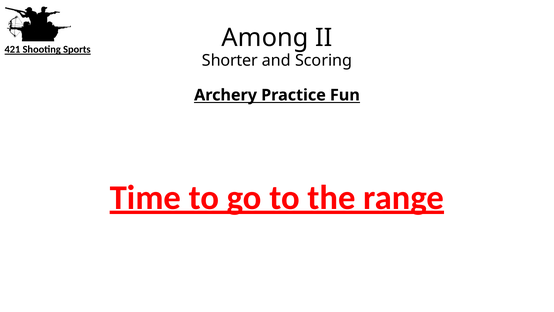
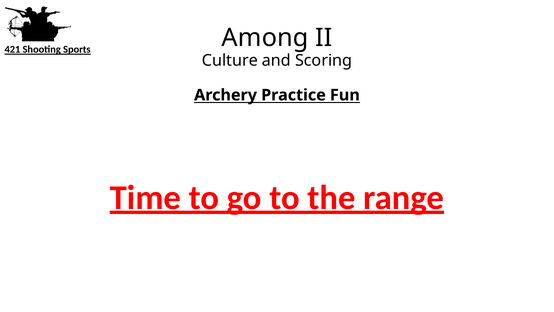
Shorter: Shorter -> Culture
